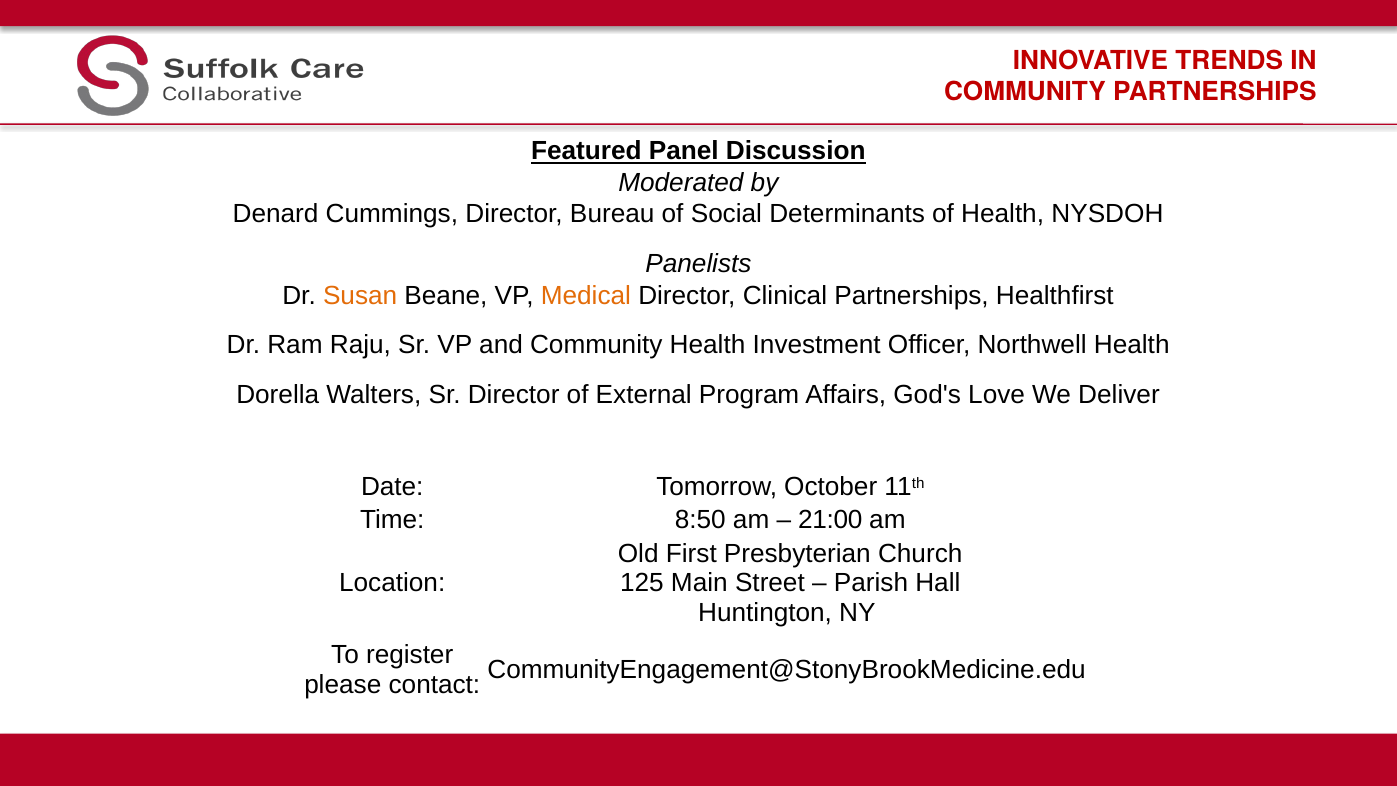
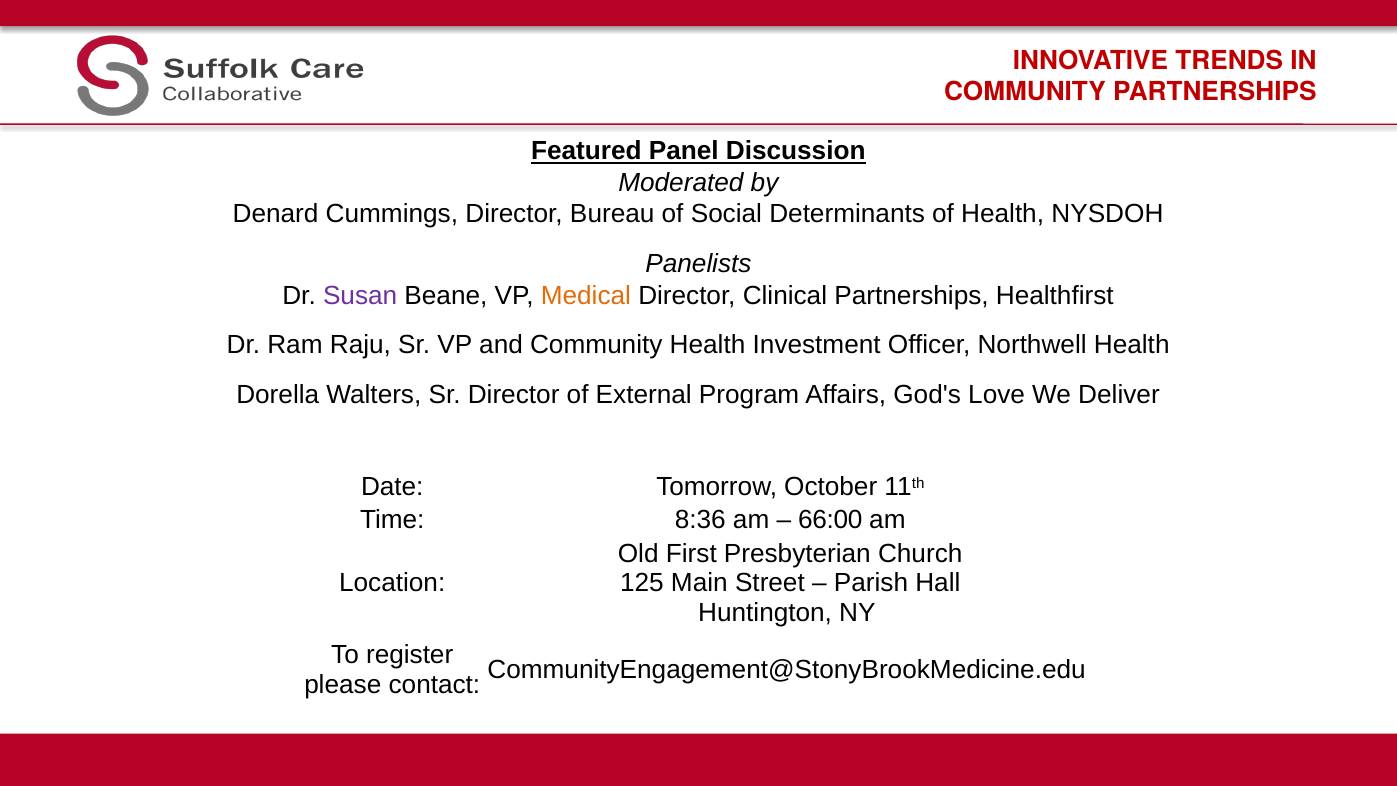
Susan colour: orange -> purple
8:50: 8:50 -> 8:36
21:00: 21:00 -> 66:00
